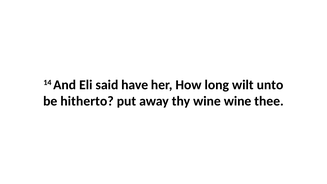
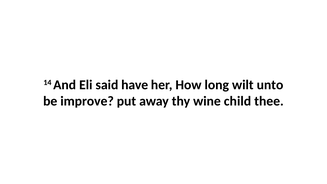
hitherto: hitherto -> improve
wine wine: wine -> child
